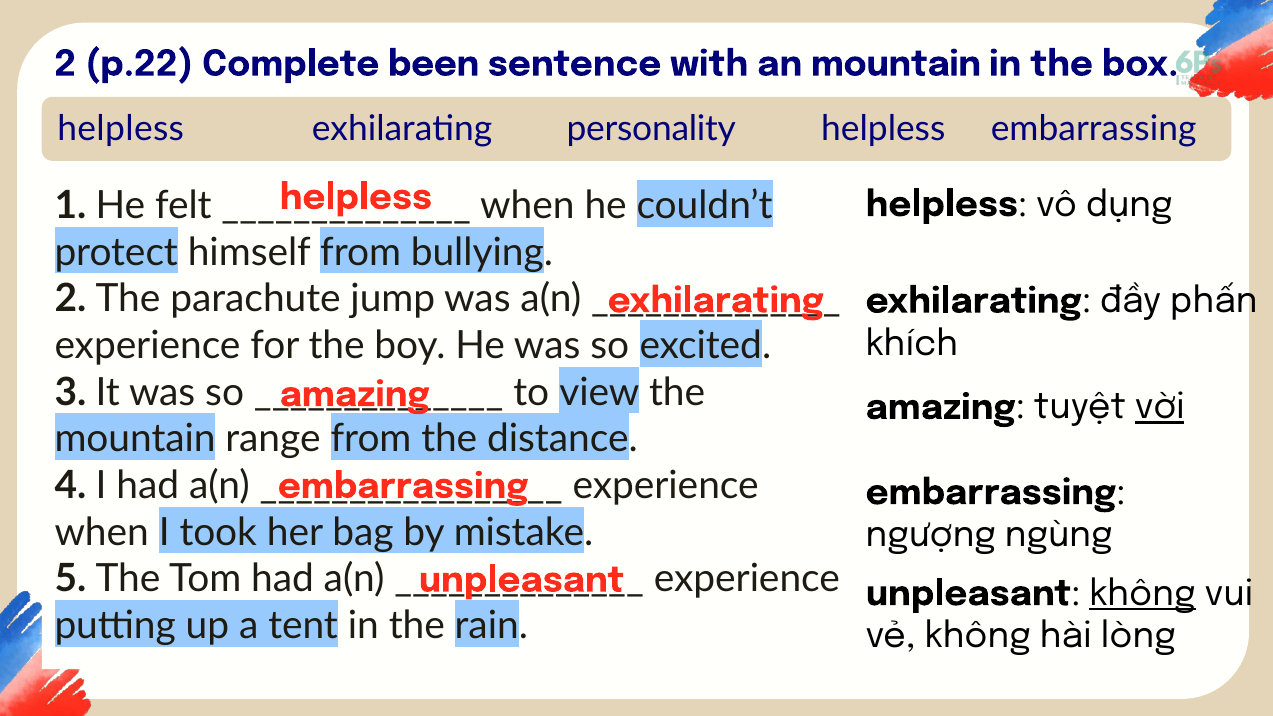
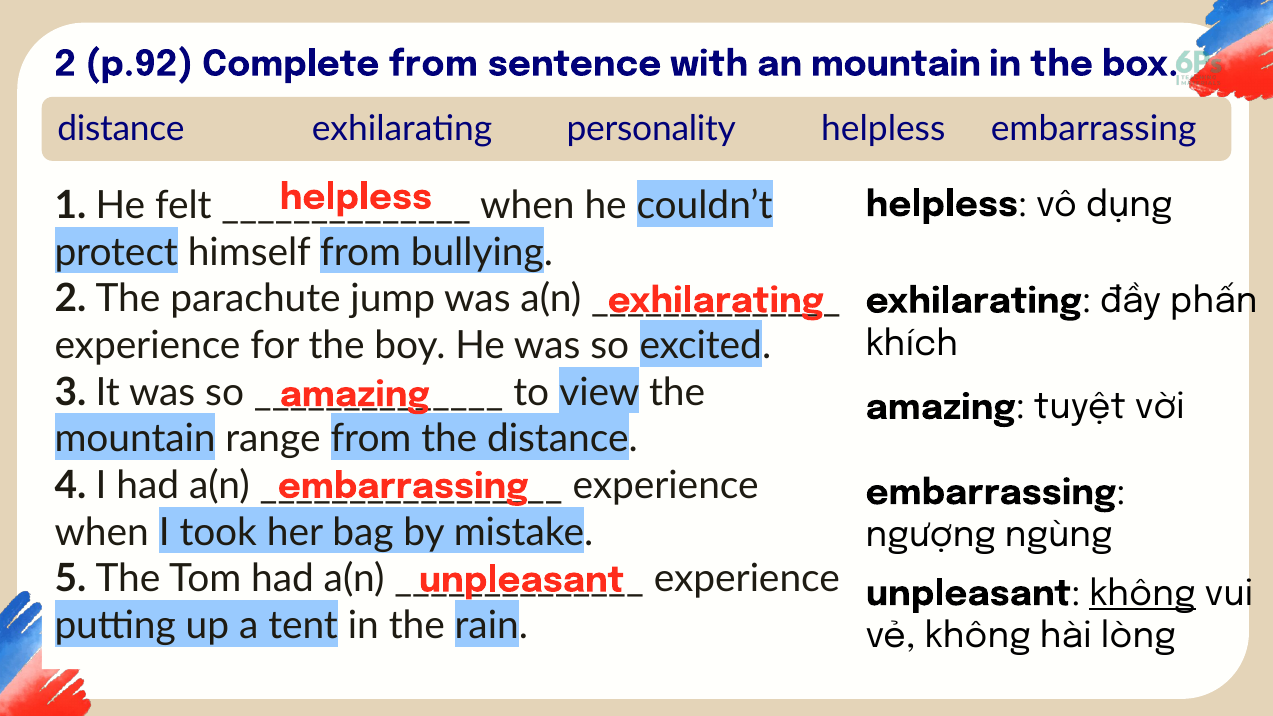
p.22: p.22 -> p.92
Complete been: been -> from
helpless at (121, 129): helpless -> distance
vời underline: present -> none
